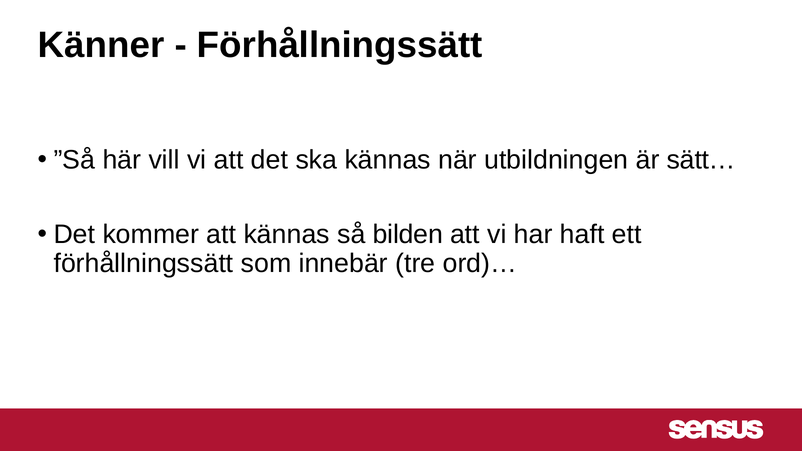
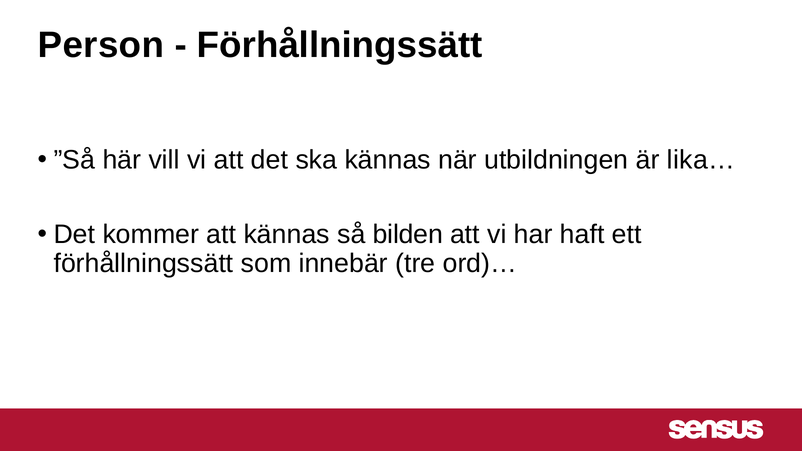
Känner: Känner -> Person
sätt…: sätt… -> lika…
